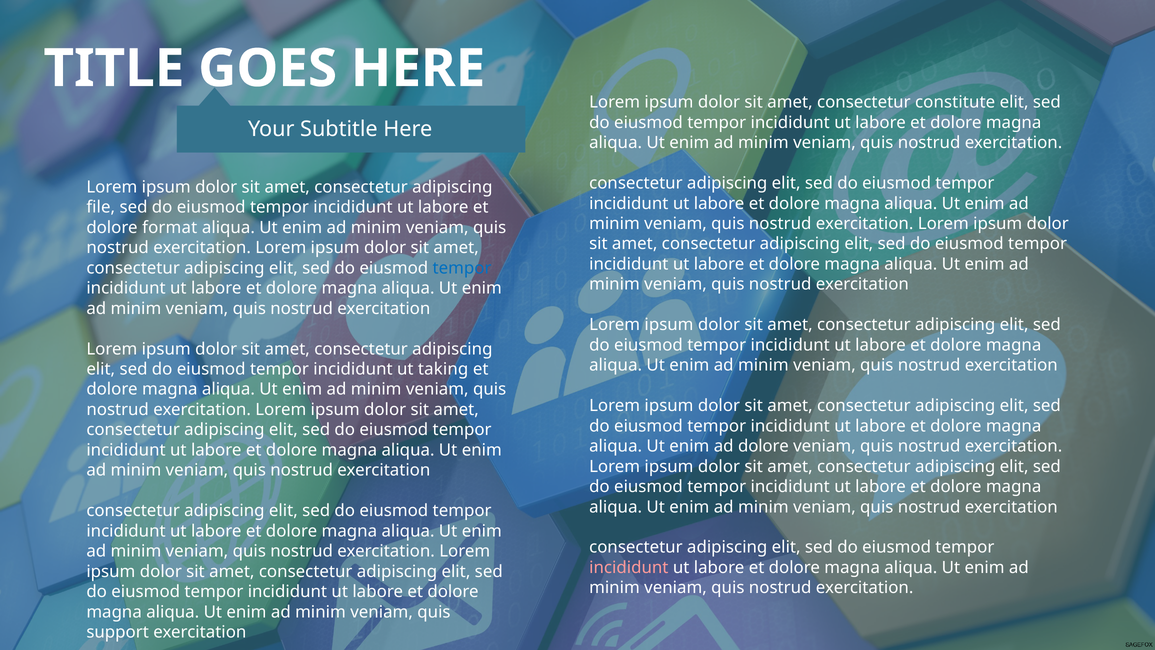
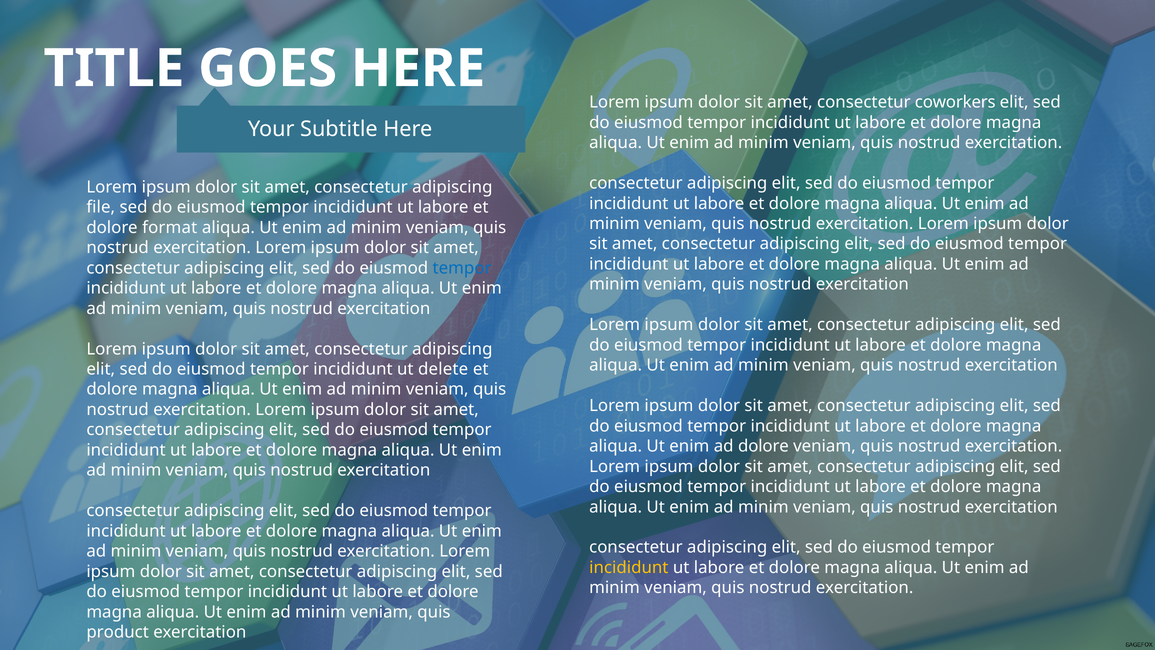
constitute: constitute -> coworkers
taking: taking -> delete
incididunt at (629, 567) colour: pink -> yellow
support: support -> product
